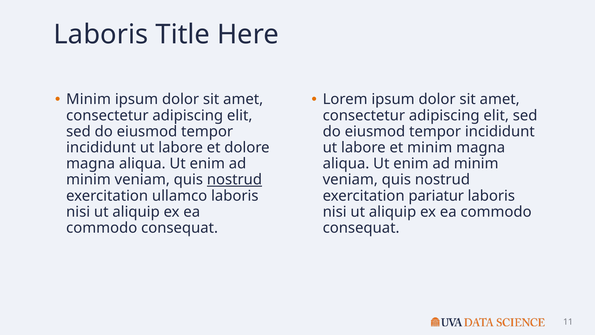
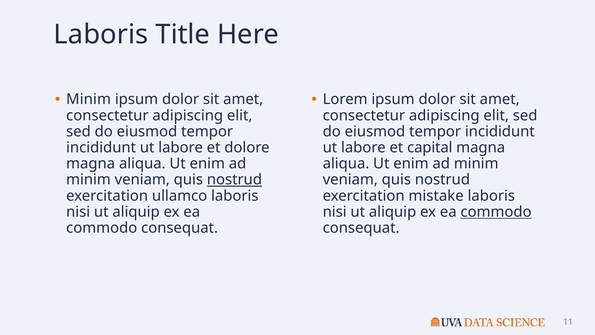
et minim: minim -> capital
pariatur: pariatur -> mistake
commodo at (496, 212) underline: none -> present
